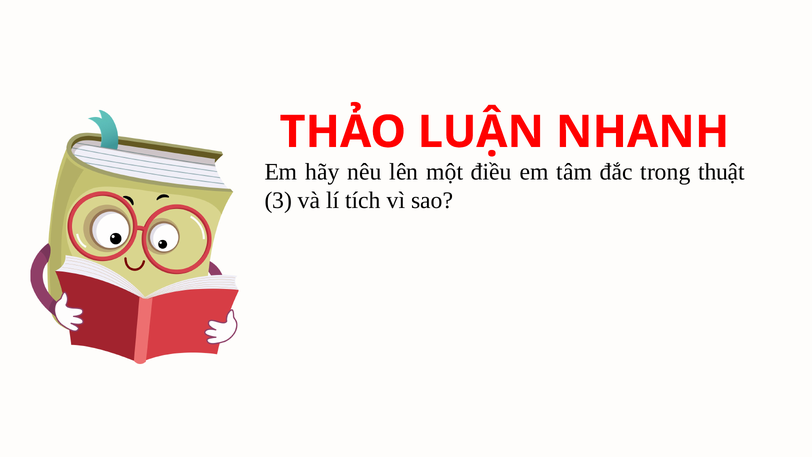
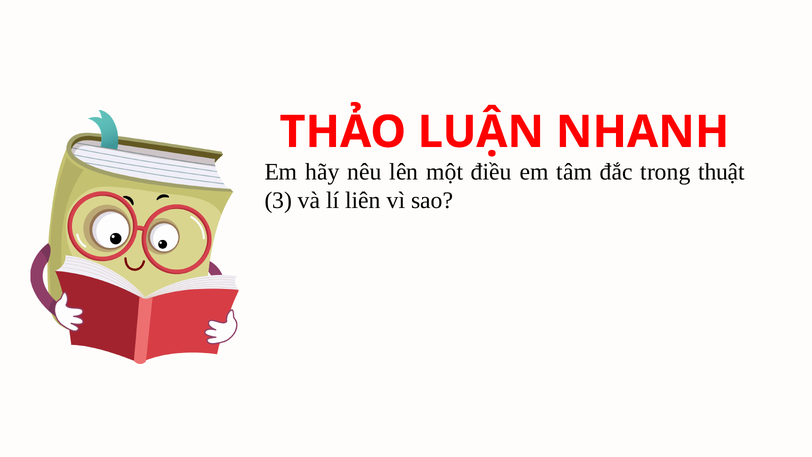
tích: tích -> liên
